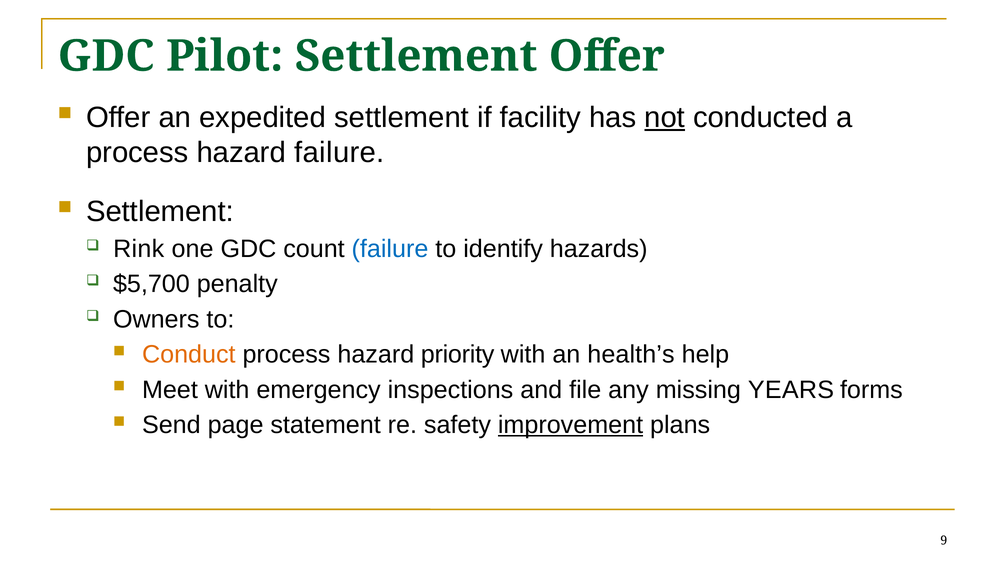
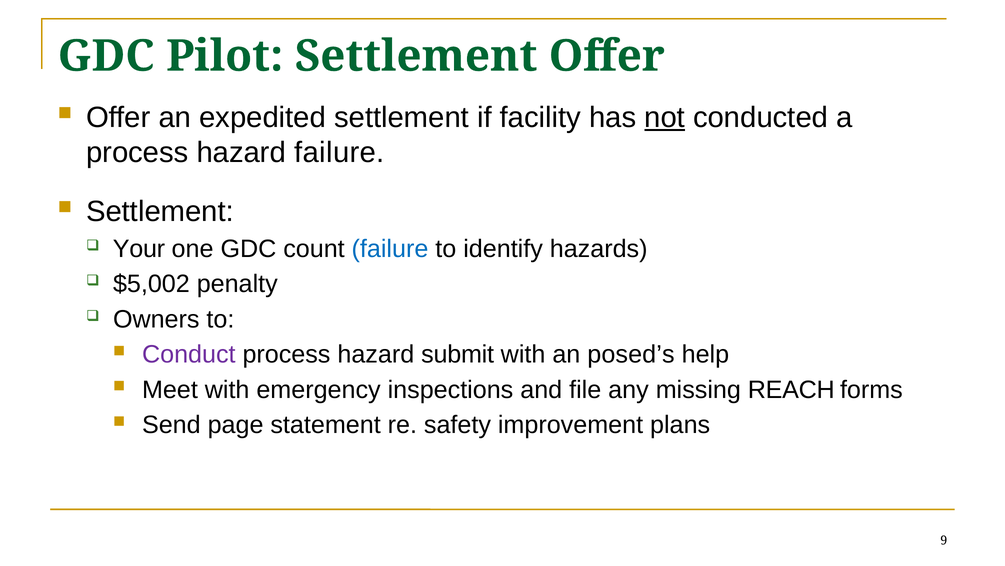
Rink: Rink -> Your
$5,700: $5,700 -> $5,002
Conduct colour: orange -> purple
priority: priority -> submit
health’s: health’s -> posed’s
YEARS: YEARS -> REACH
improvement underline: present -> none
